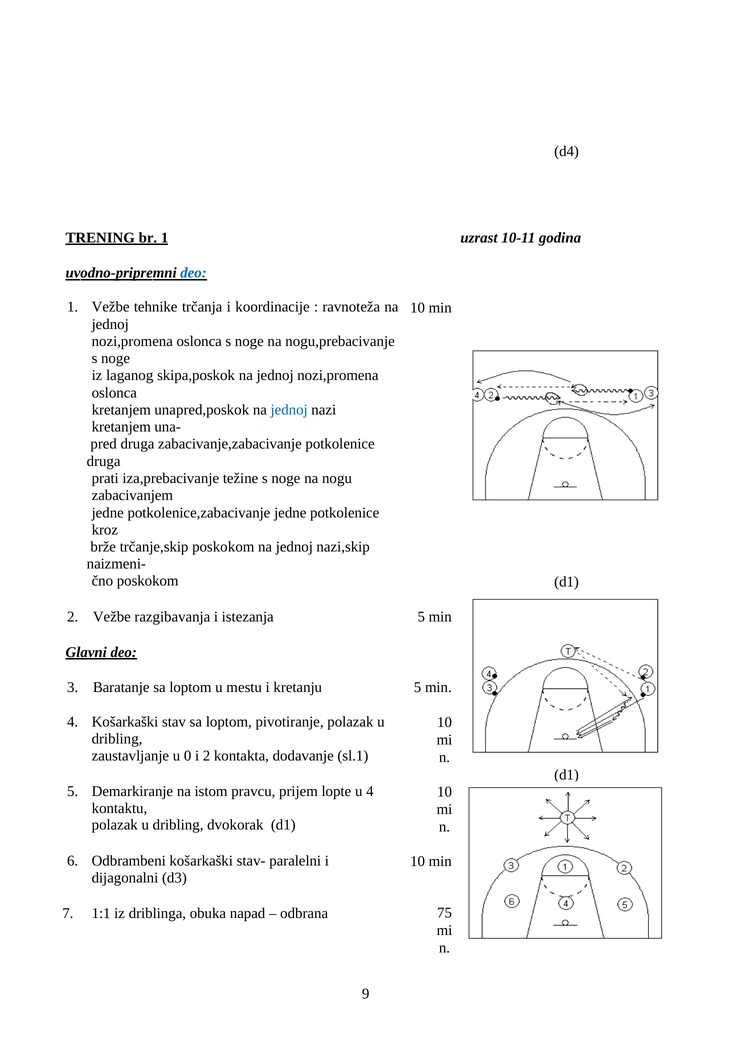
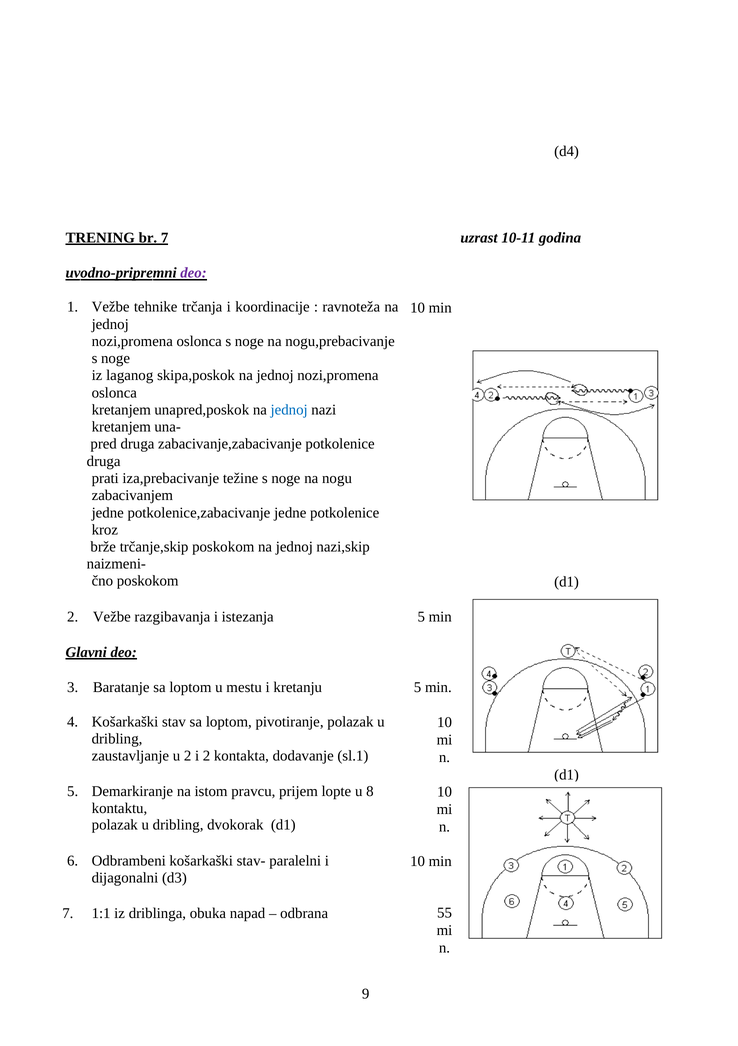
br 1: 1 -> 7
deo at (194, 273) colour: blue -> purple
u 0: 0 -> 2
u 4: 4 -> 8
75: 75 -> 55
